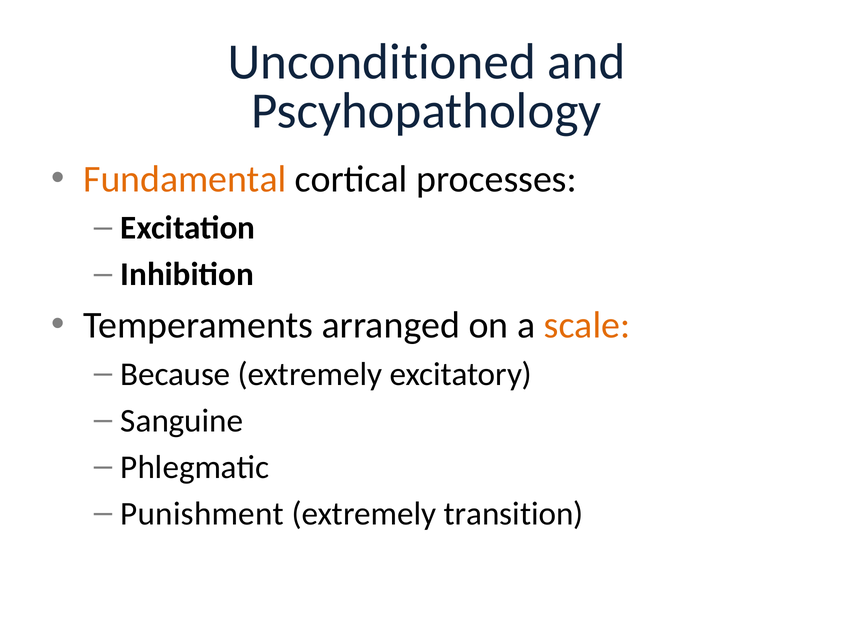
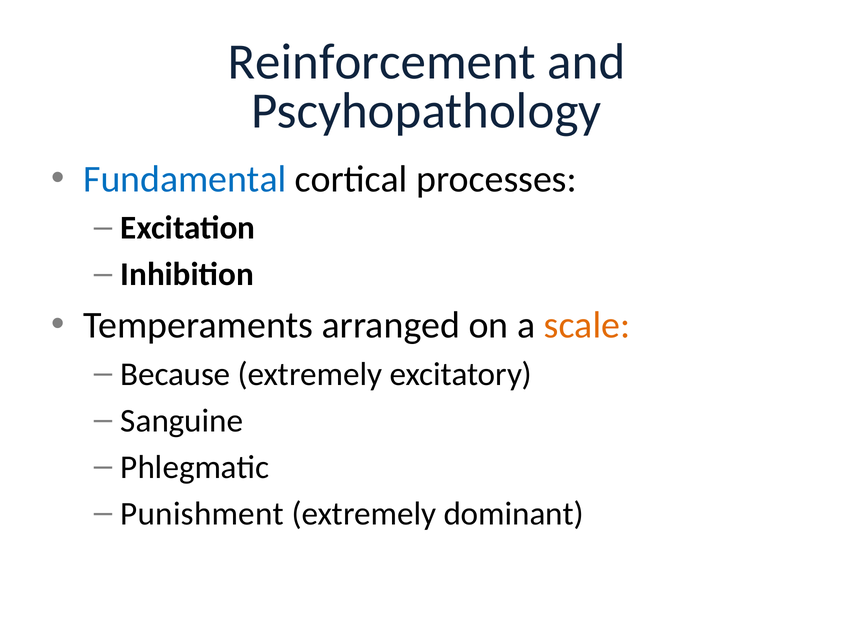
Unconditioned: Unconditioned -> Reinforcement
Fundamental colour: orange -> blue
transition: transition -> dominant
